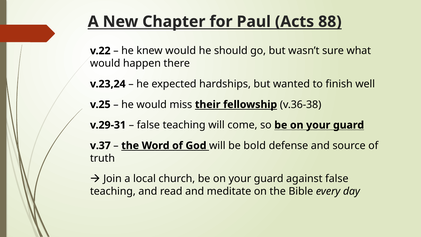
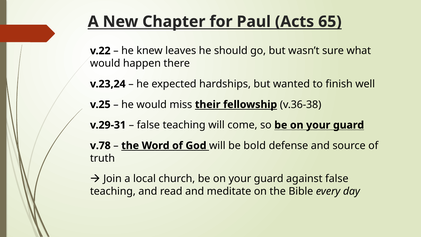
88: 88 -> 65
knew would: would -> leaves
v.37: v.37 -> v.78
